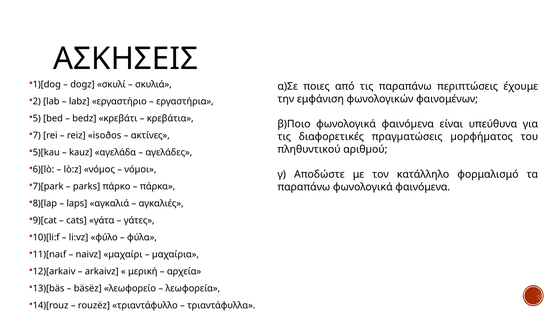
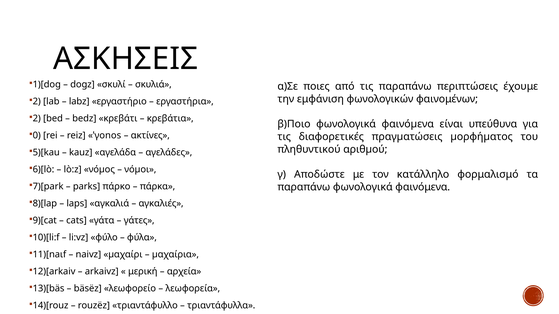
5 at (37, 119): 5 -> 2
7: 7 -> 0
isoðos: isoðos -> ˈγonos
